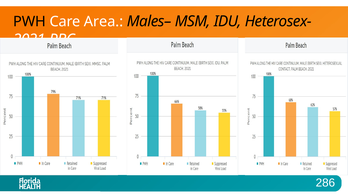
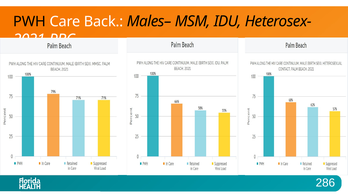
Area: Area -> Back
